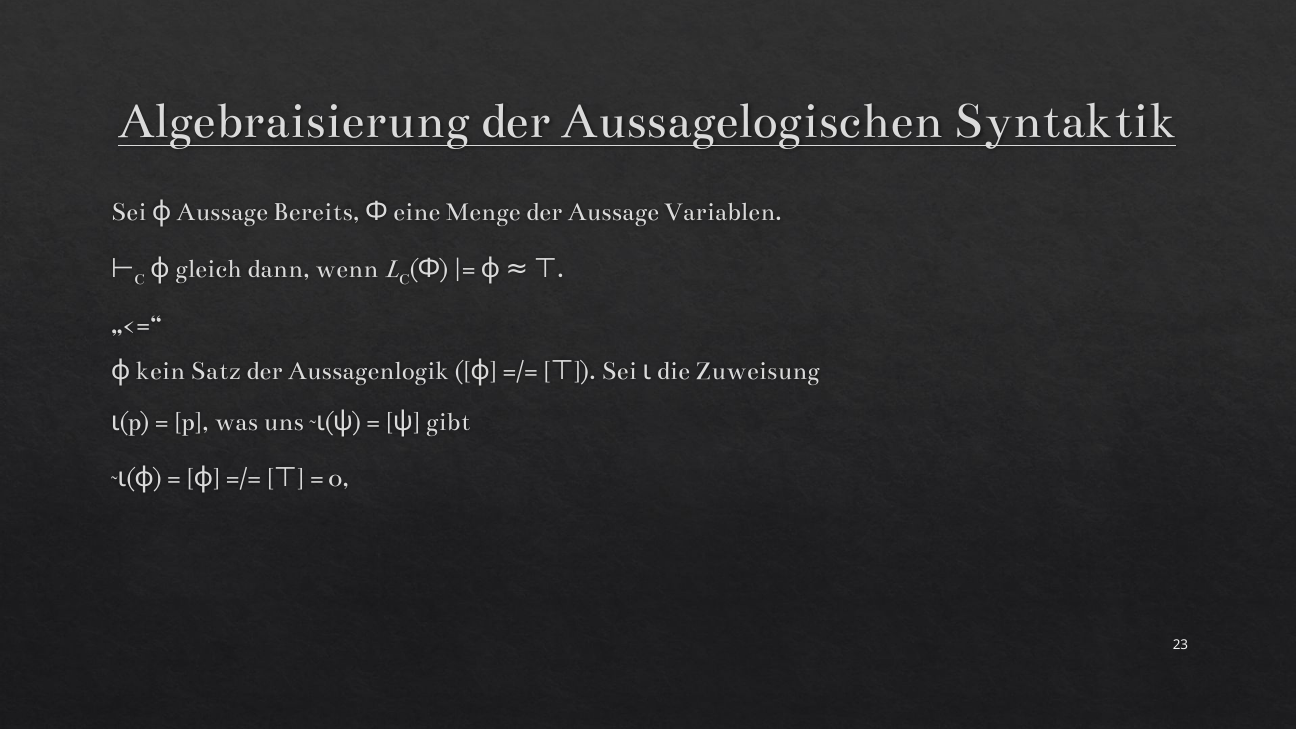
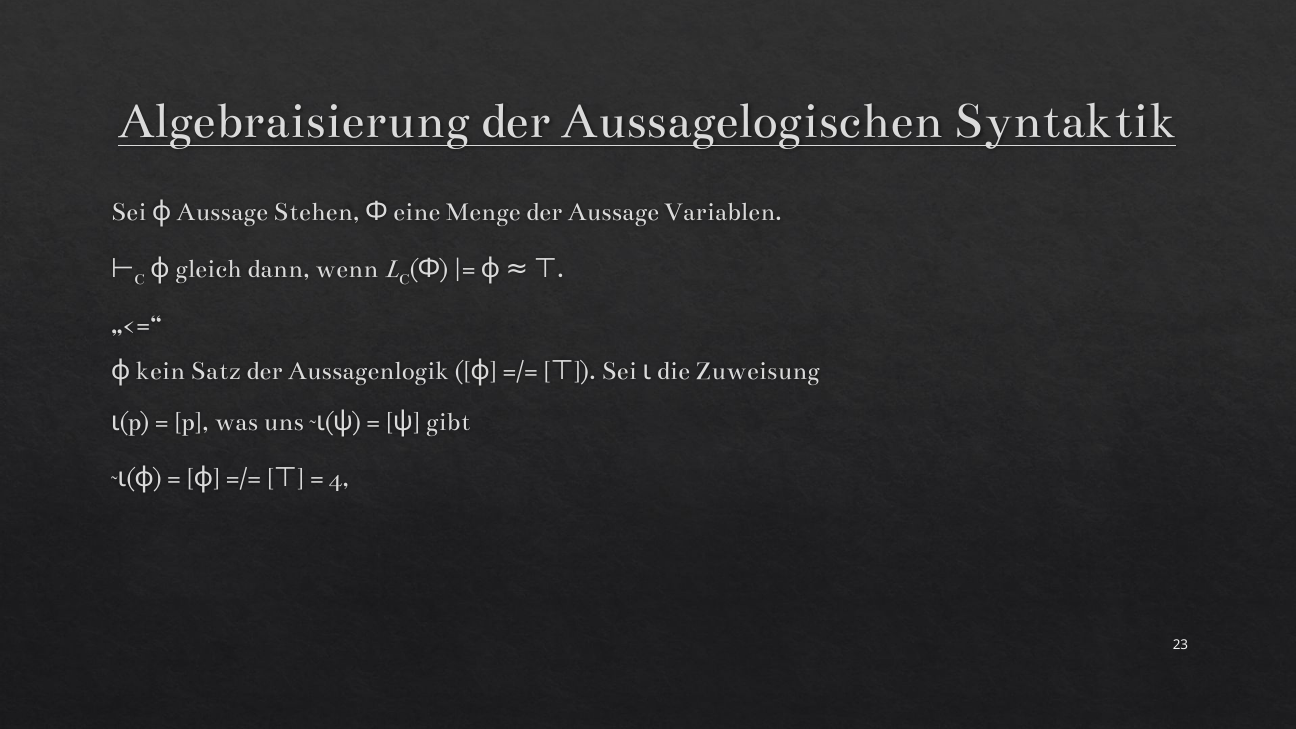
Bereits: Bereits -> Stehen
0: 0 -> 4
